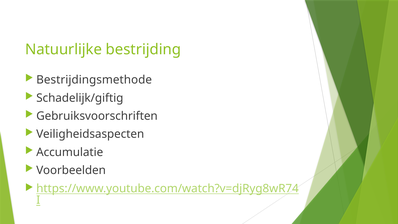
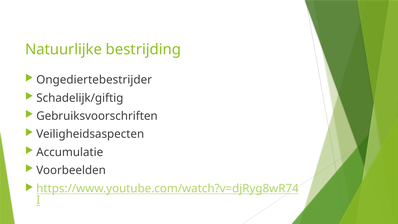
Bestrijdingsmethode: Bestrijdingsmethode -> Ongediertebestrijder
